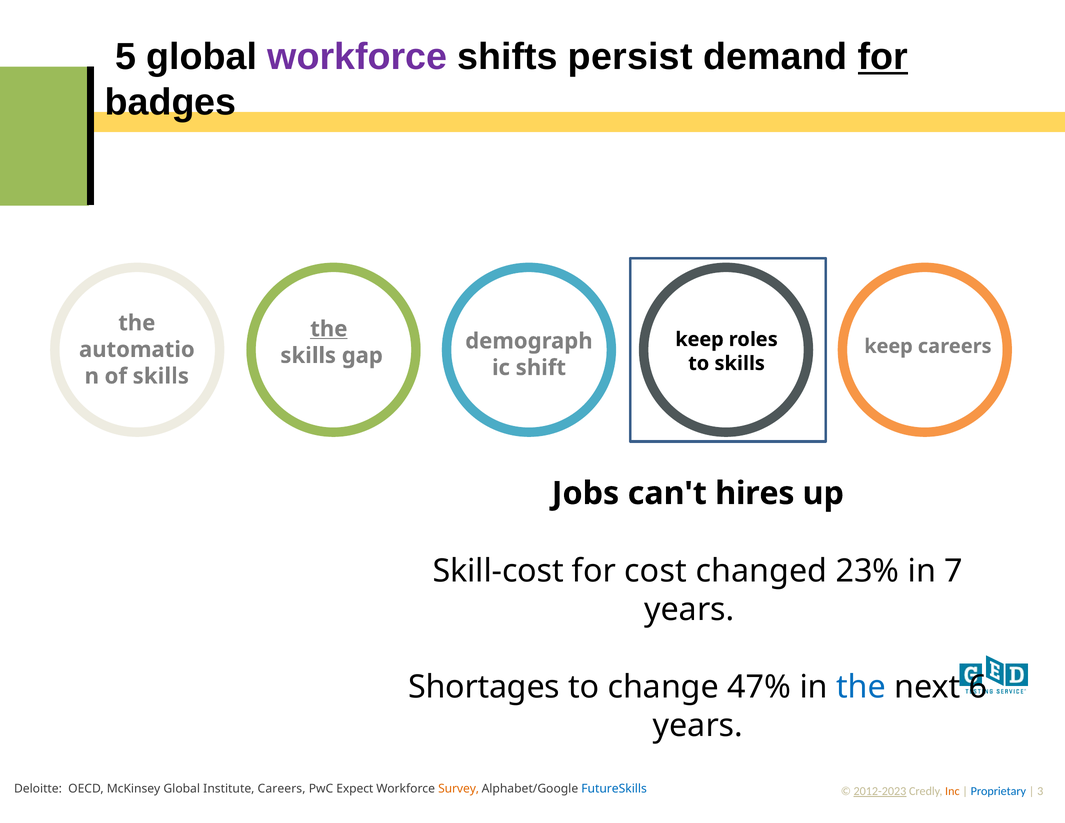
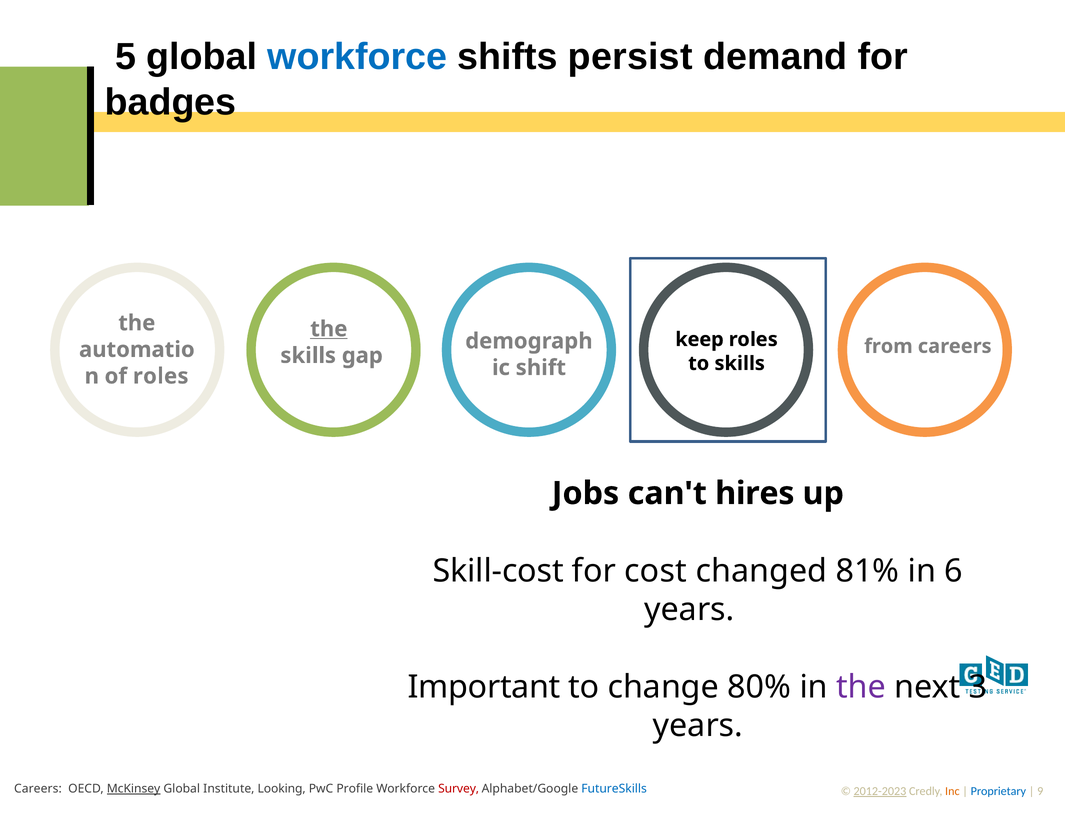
workforce at (357, 57) colour: purple -> blue
for at (883, 57) underline: present -> none
keep at (889, 346): keep -> from
of skills: skills -> roles
23%: 23% -> 81%
7: 7 -> 6
Shortages: Shortages -> Important
47%: 47% -> 80%
the at (861, 687) colour: blue -> purple
6: 6 -> 3
Deloitte at (38, 789): Deloitte -> Careers
McKinsey underline: none -> present
Institute Careers: Careers -> Looking
Expect: Expect -> Profile
Survey colour: orange -> red
3: 3 -> 9
